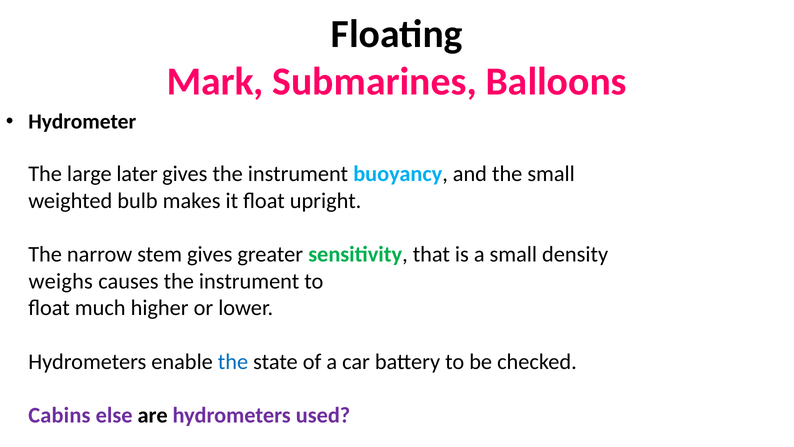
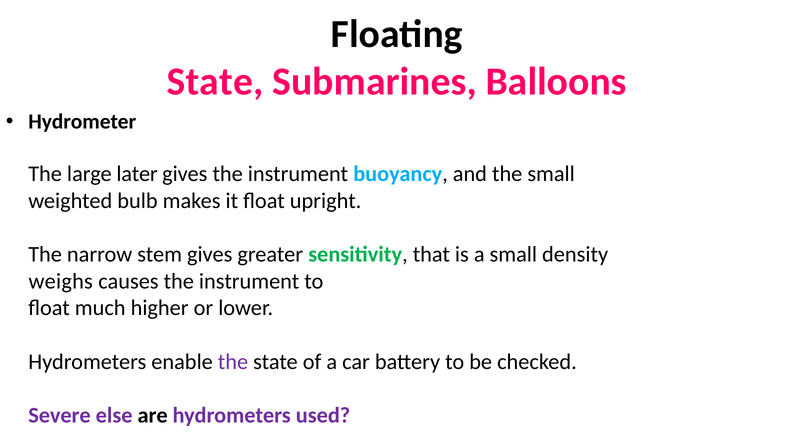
Mark at (215, 82): Mark -> State
the at (233, 361) colour: blue -> purple
Cabins: Cabins -> Severe
